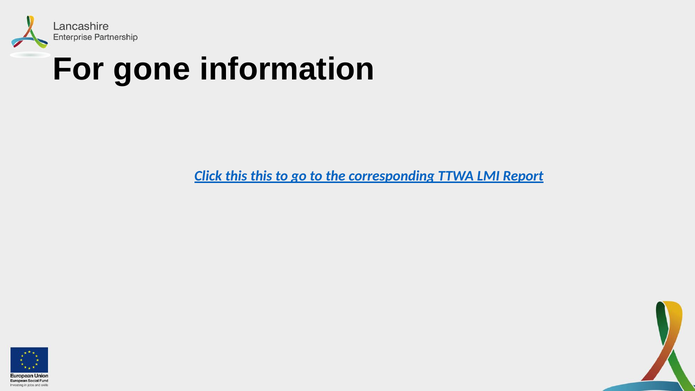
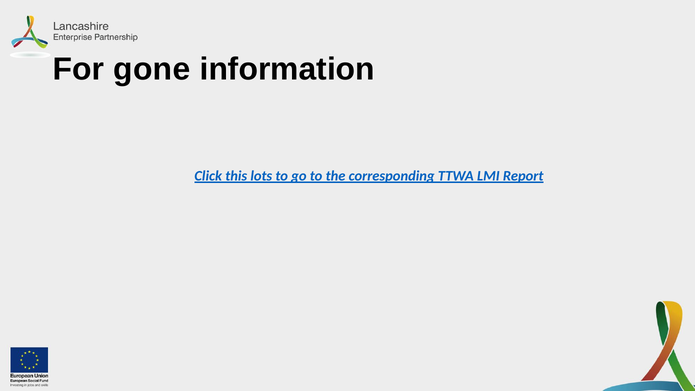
this this: this -> lots
